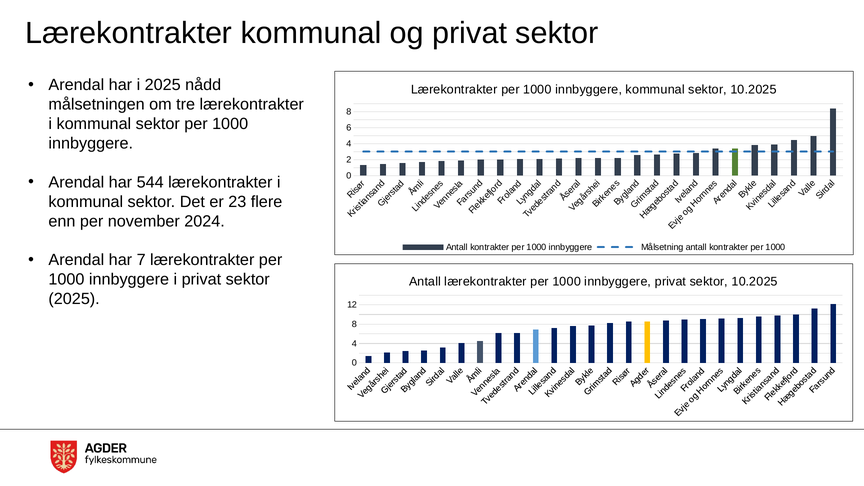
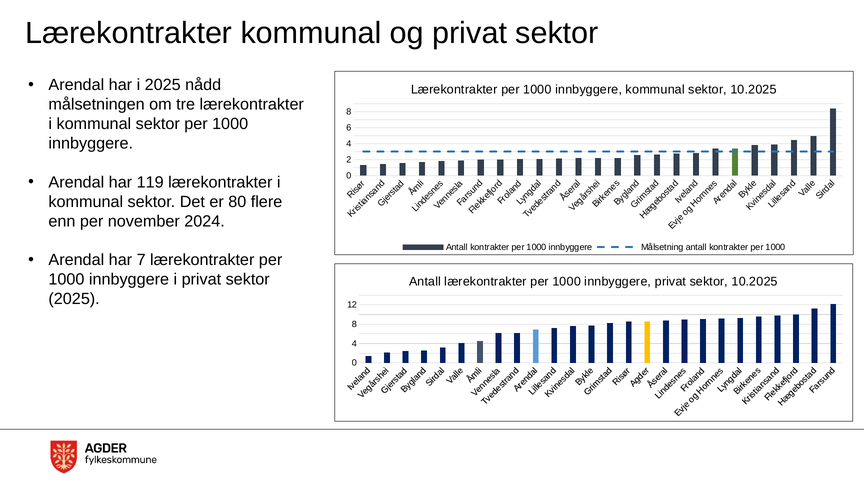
544: 544 -> 119
23: 23 -> 80
